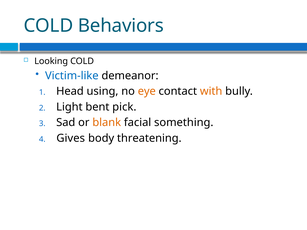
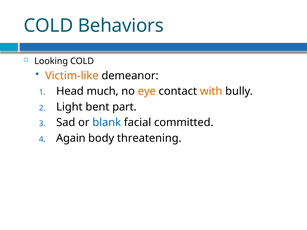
Victim-like colour: blue -> orange
using: using -> much
pick: pick -> part
blank colour: orange -> blue
something: something -> committed
Gives: Gives -> Again
